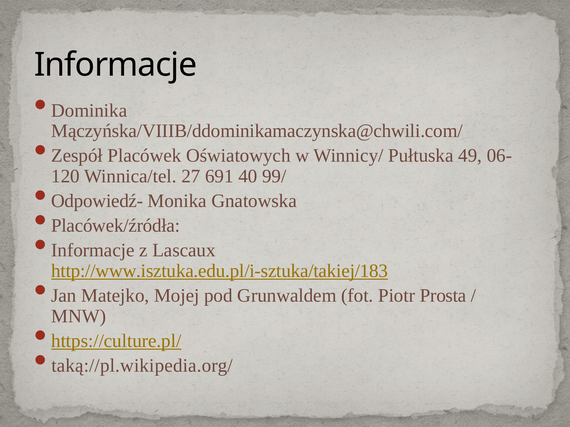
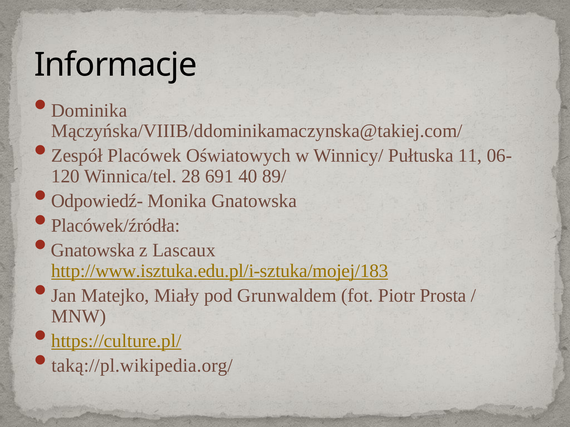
Mączyńska/VIIIB/ddominikamaczynska@chwili.com/: Mączyńska/VIIIB/ddominikamaczynska@chwili.com/ -> Mączyńska/VIIIB/ddominikamaczynska@takiej.com/
49: 49 -> 11
27: 27 -> 28
99/: 99/ -> 89/
Informacje at (93, 251): Informacje -> Gnatowska
http://www.isztuka.edu.pl/i-sztuka/takiej/183: http://www.isztuka.edu.pl/i-sztuka/takiej/183 -> http://www.isztuka.edu.pl/i-sztuka/mojej/183
Mojej: Mojej -> Miały
